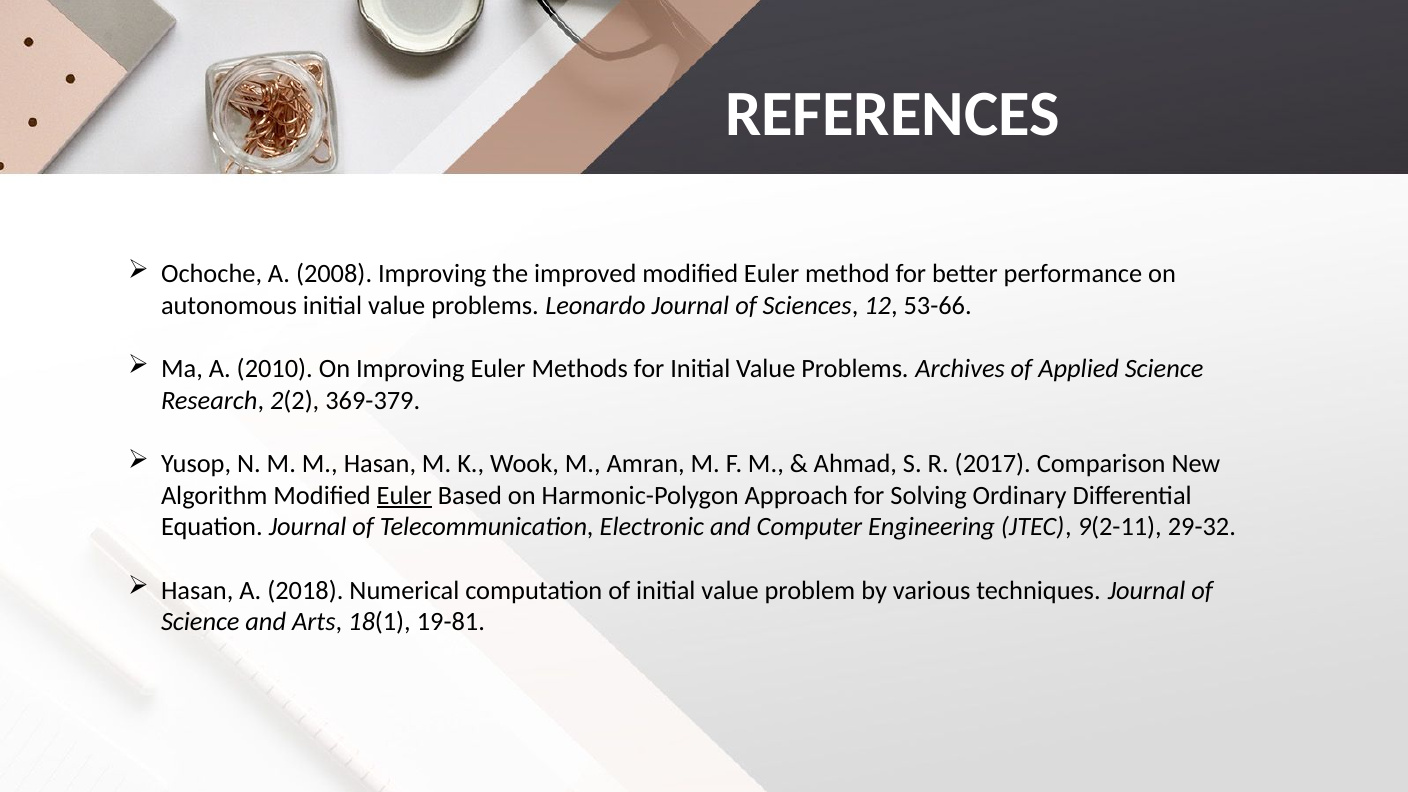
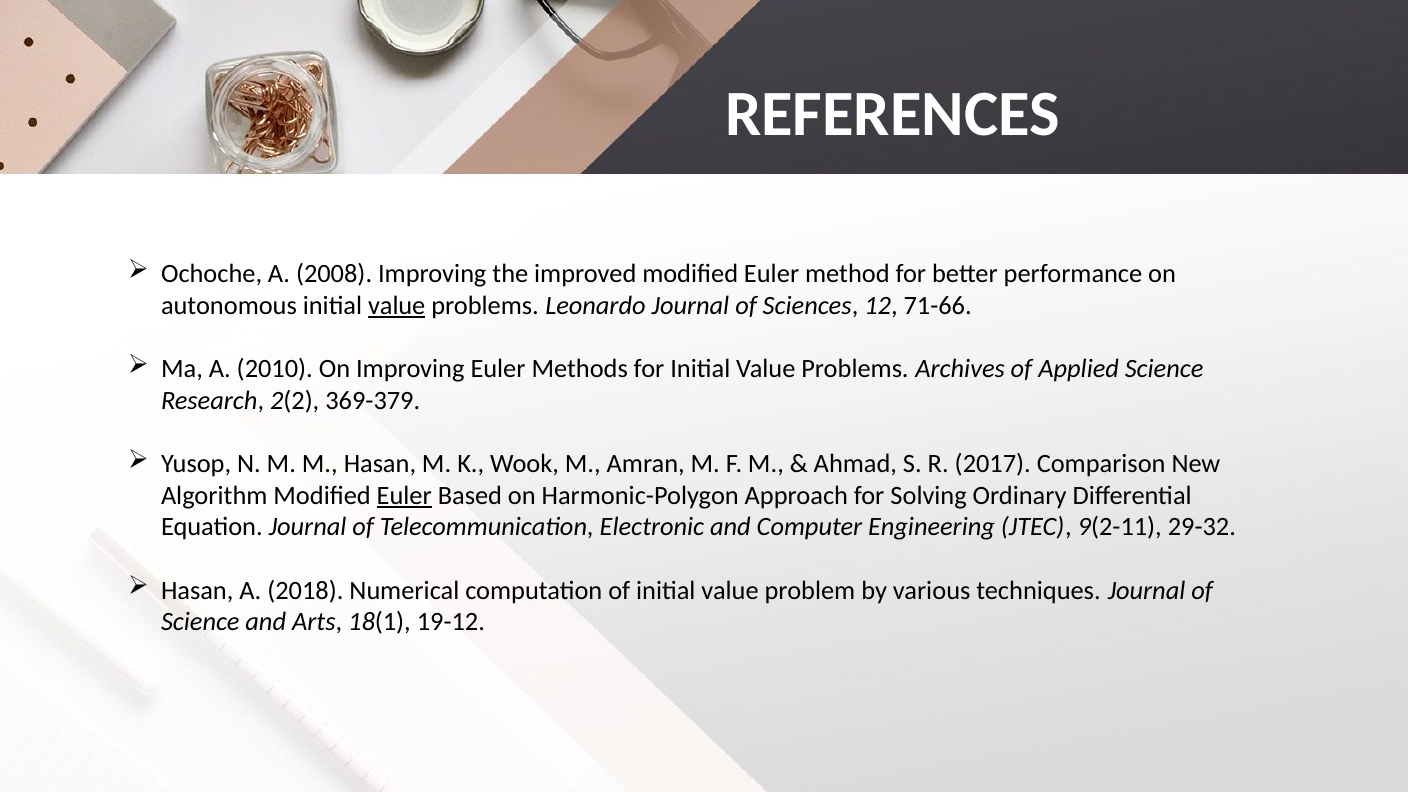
value at (397, 305) underline: none -> present
53-66: 53-66 -> 71-66
19-81: 19-81 -> 19-12
